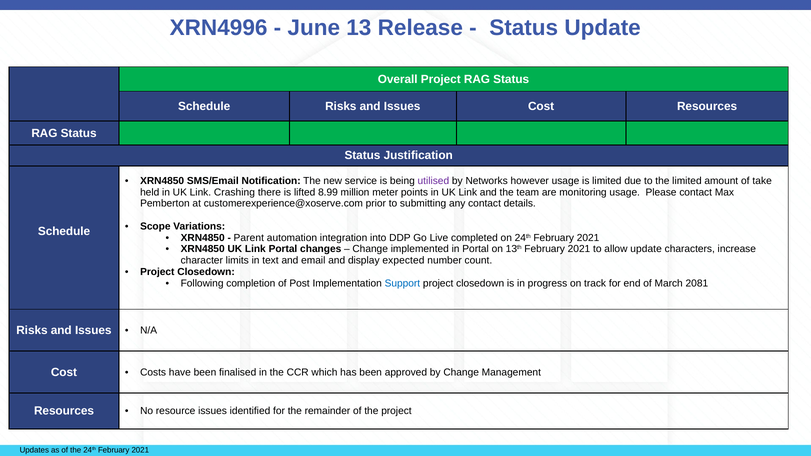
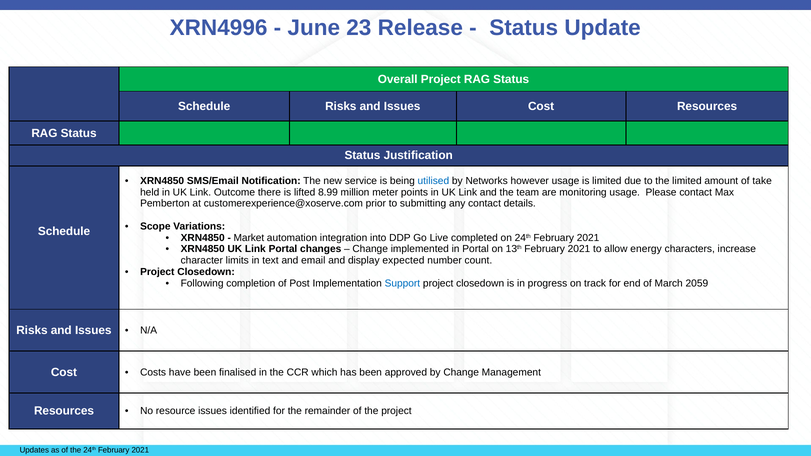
13: 13 -> 23
utilised colour: purple -> blue
Crashing: Crashing -> Outcome
Parent: Parent -> Market
allow update: update -> energy
2081: 2081 -> 2059
